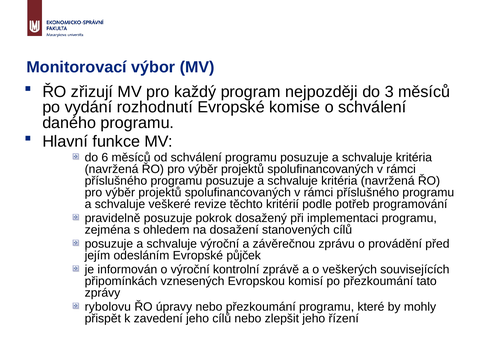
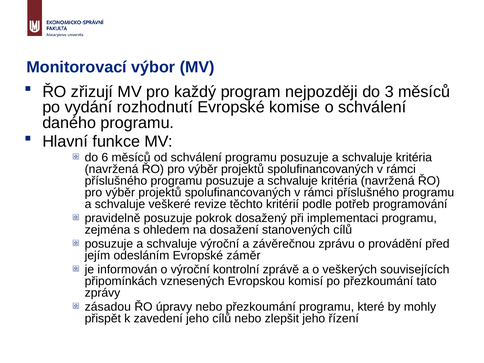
půjček: půjček -> záměr
rybolovu: rybolovu -> zásadou
